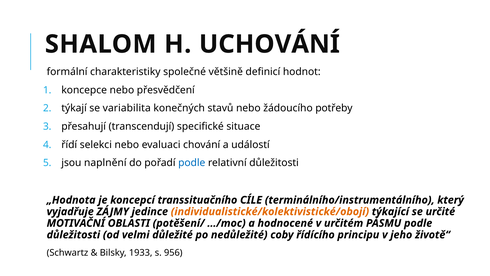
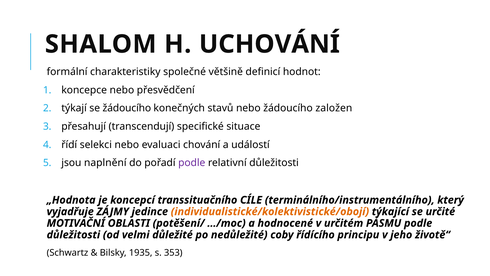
se variabilita: variabilita -> žádoucího
potřeby: potřeby -> založen
podle at (192, 163) colour: blue -> purple
1933: 1933 -> 1935
956: 956 -> 353
